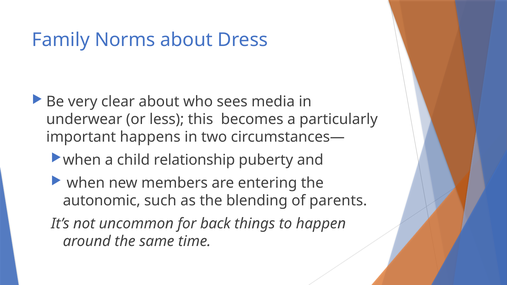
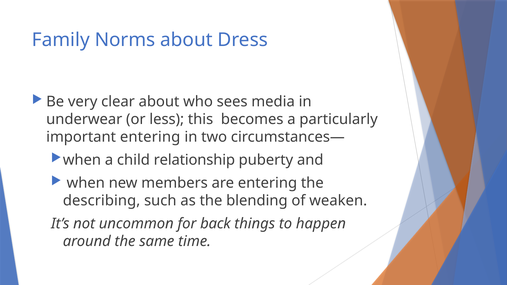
important happens: happens -> entering
autonomic: autonomic -> describing
parents: parents -> weaken
